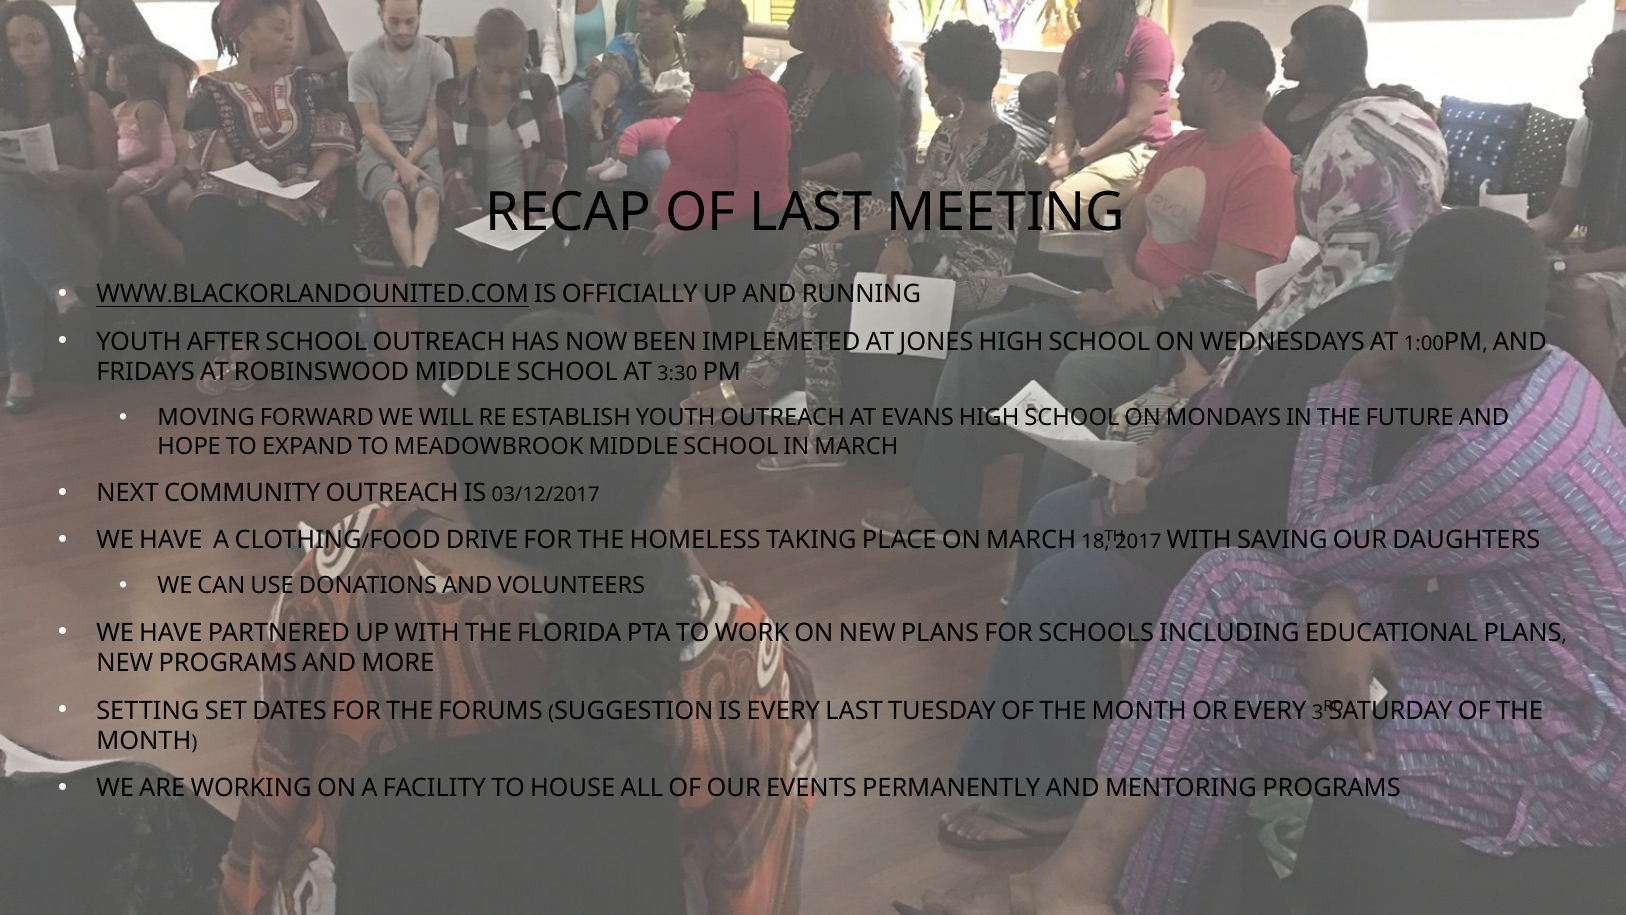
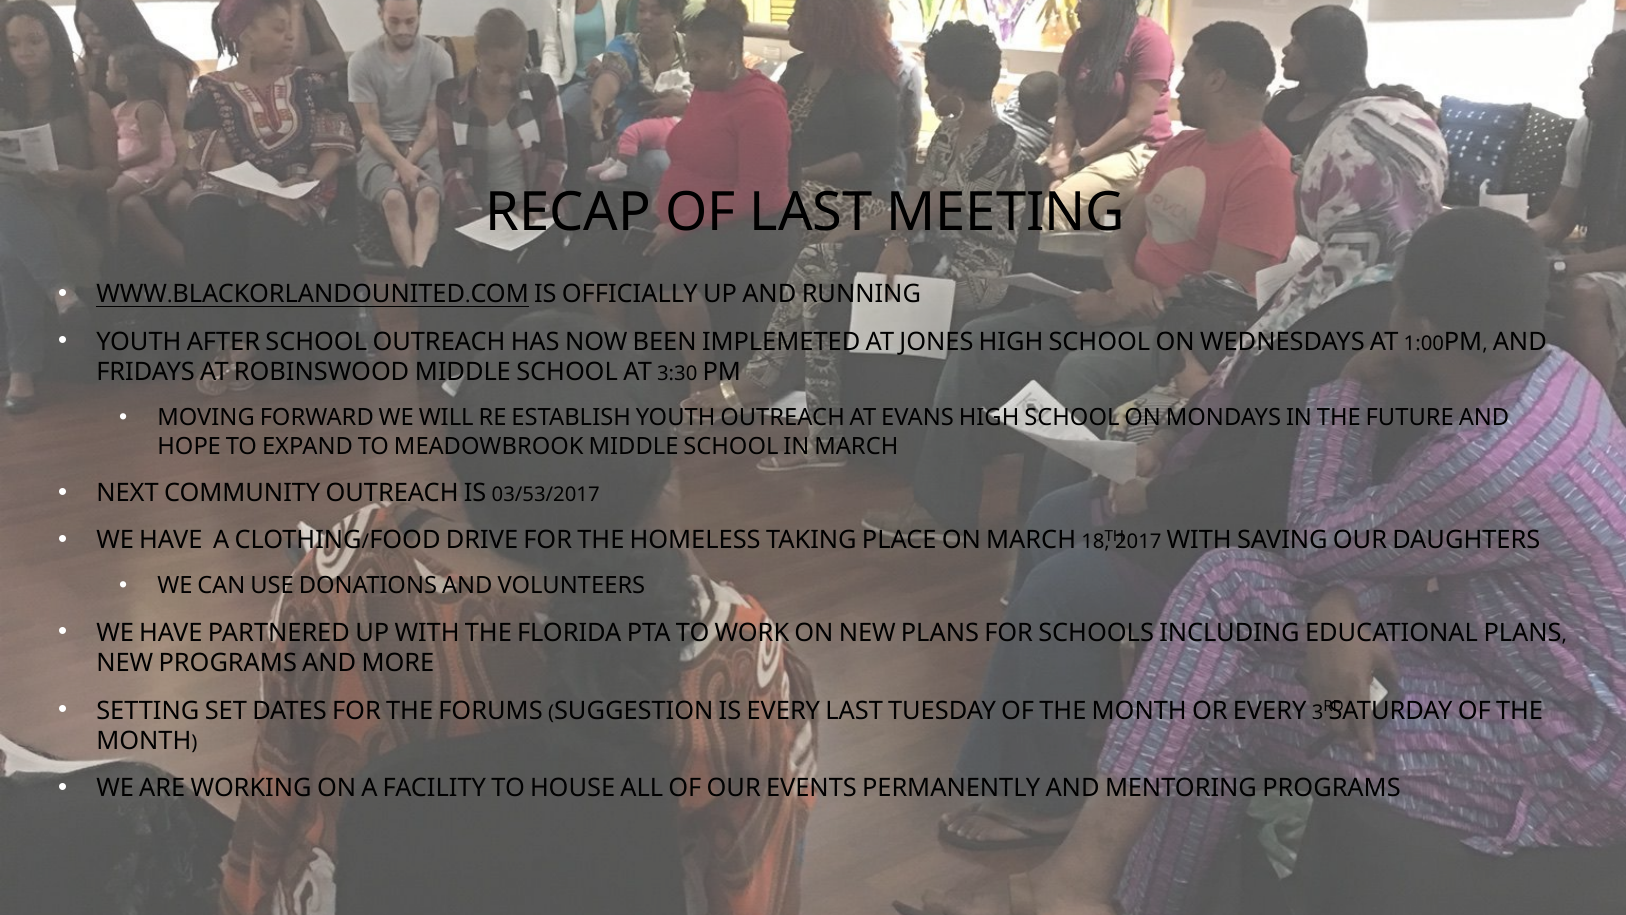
03/12/2017: 03/12/2017 -> 03/53/2017
